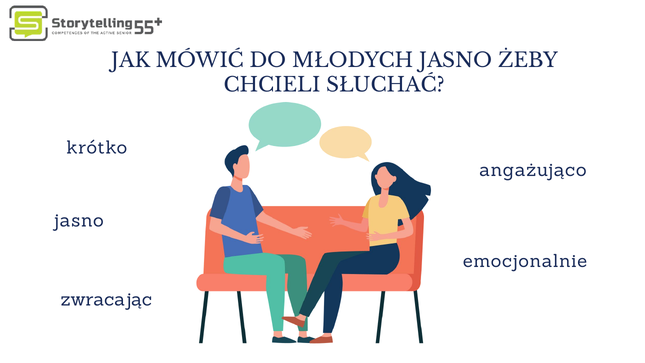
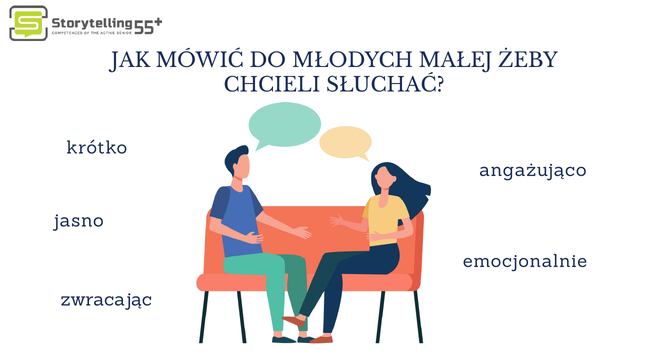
MŁODYCH JASNO: JASNO -> MAŁEJ
